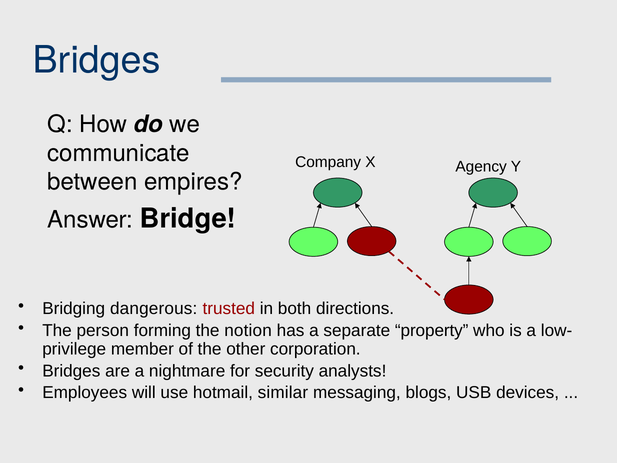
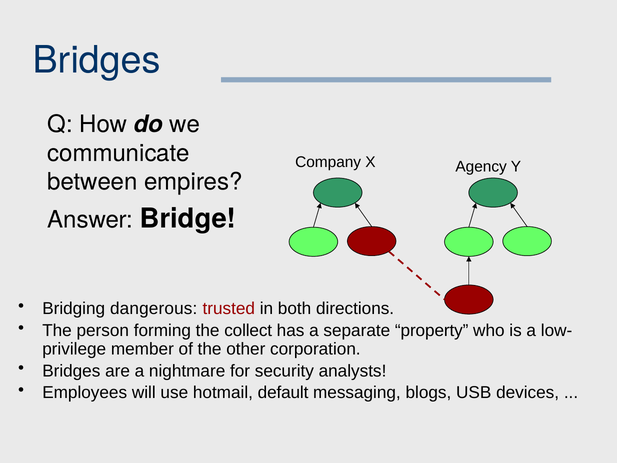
notion: notion -> collect
similar: similar -> default
